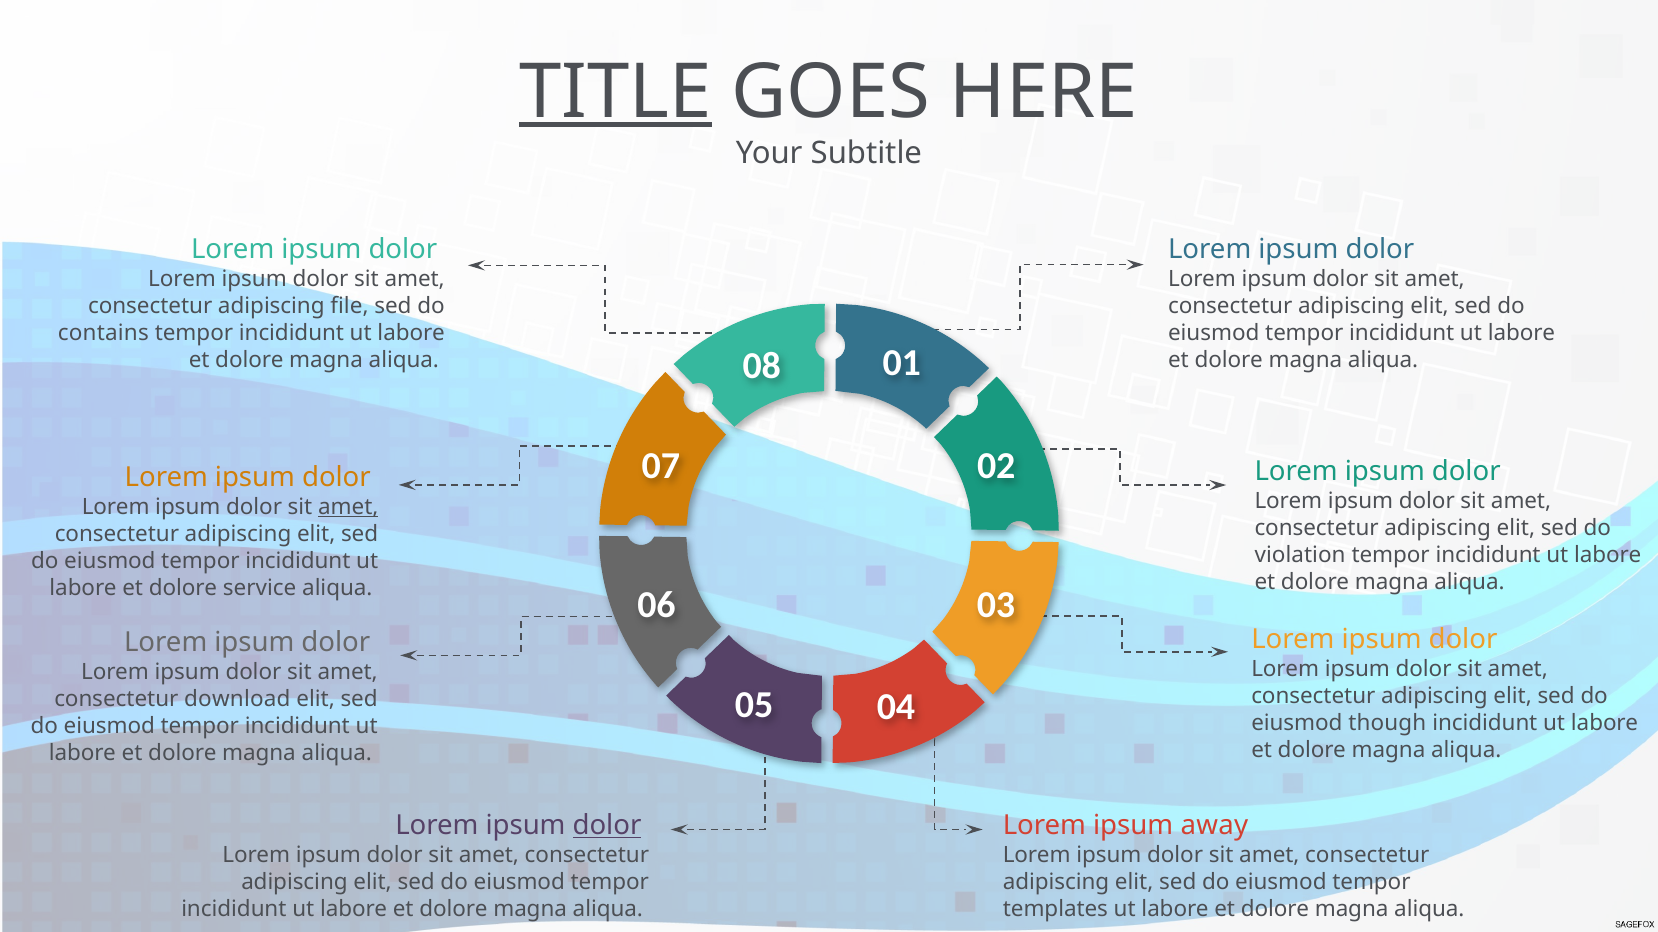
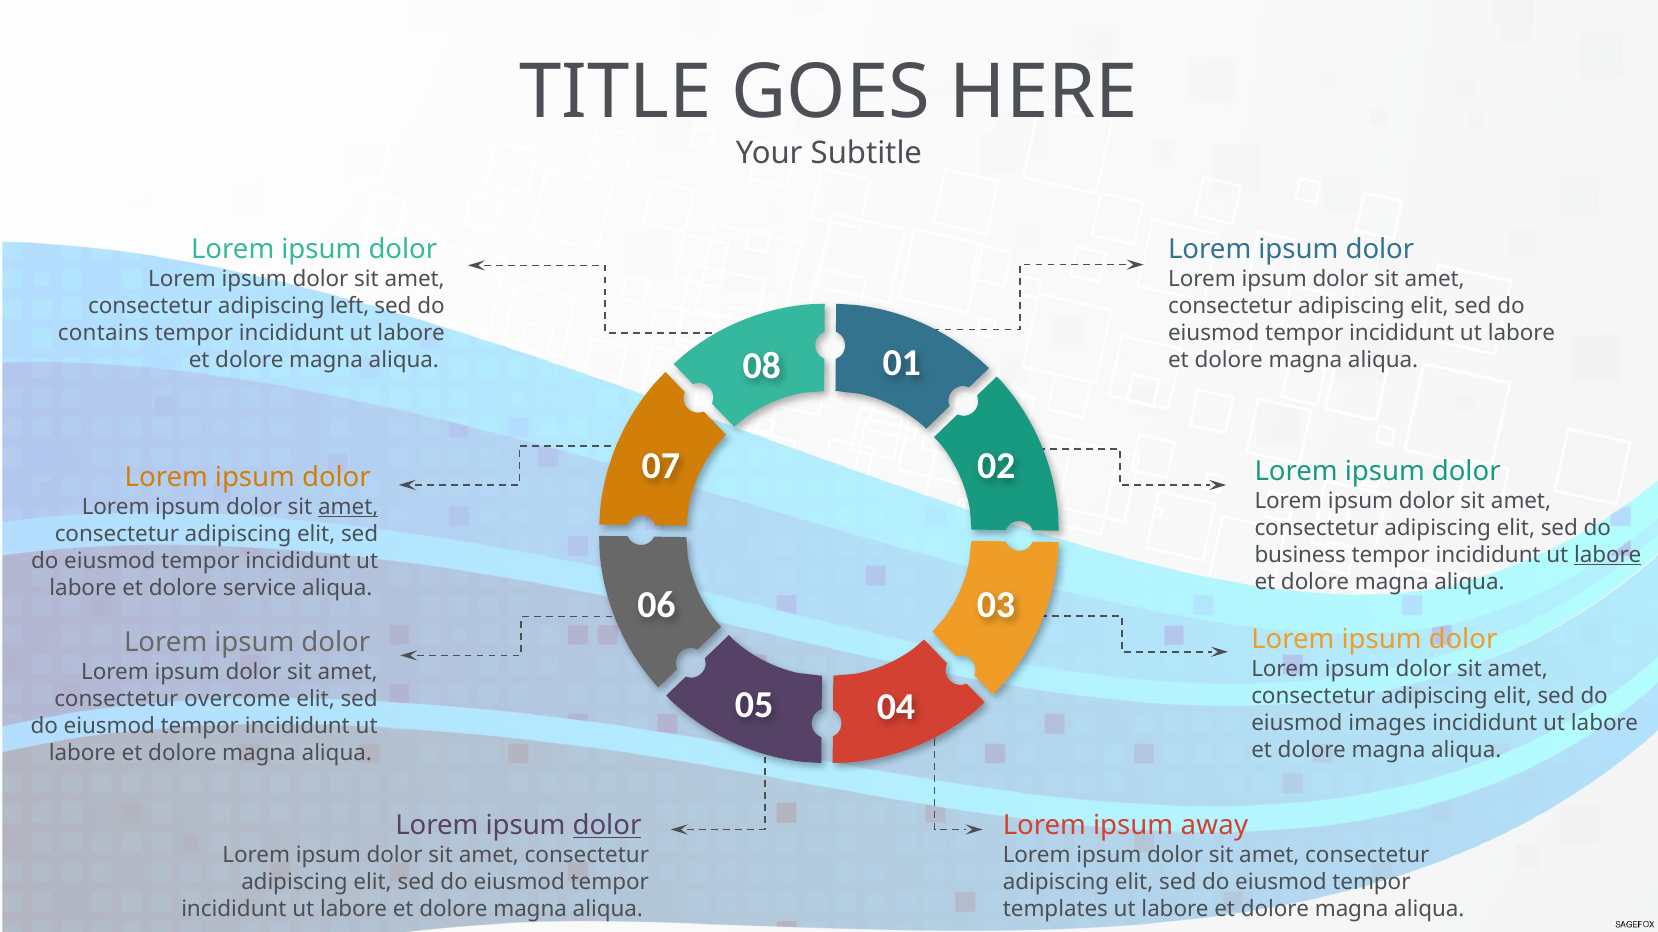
TITLE underline: present -> none
file: file -> left
violation: violation -> business
labore at (1608, 555) underline: none -> present
download: download -> overcome
though: though -> images
